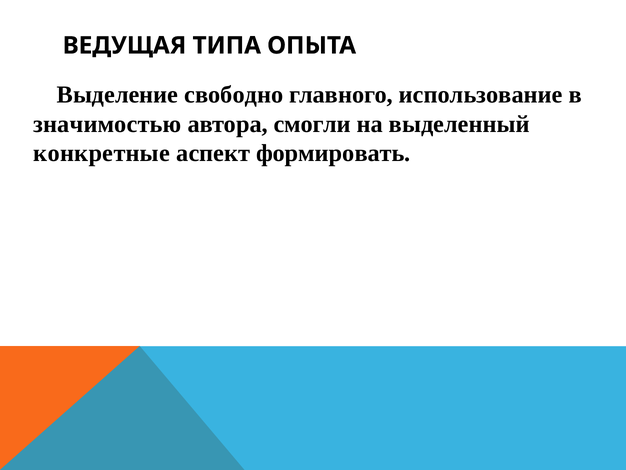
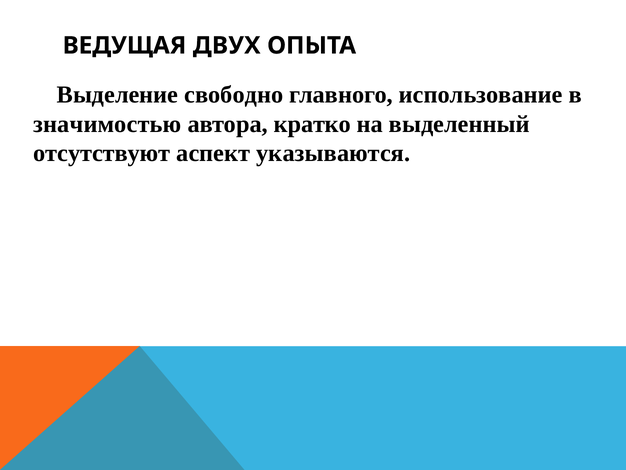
ТИПА: ТИПА -> ДВУХ
смогли: смогли -> кратко
конкретные: конкретные -> отсутствуют
формировать: формировать -> указываются
